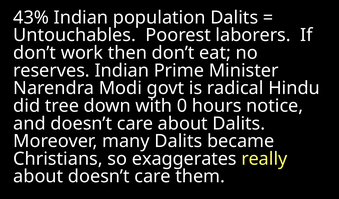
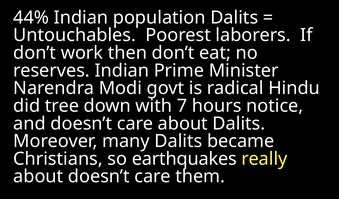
43%: 43% -> 44%
0: 0 -> 7
exaggerates: exaggerates -> earthquakes
